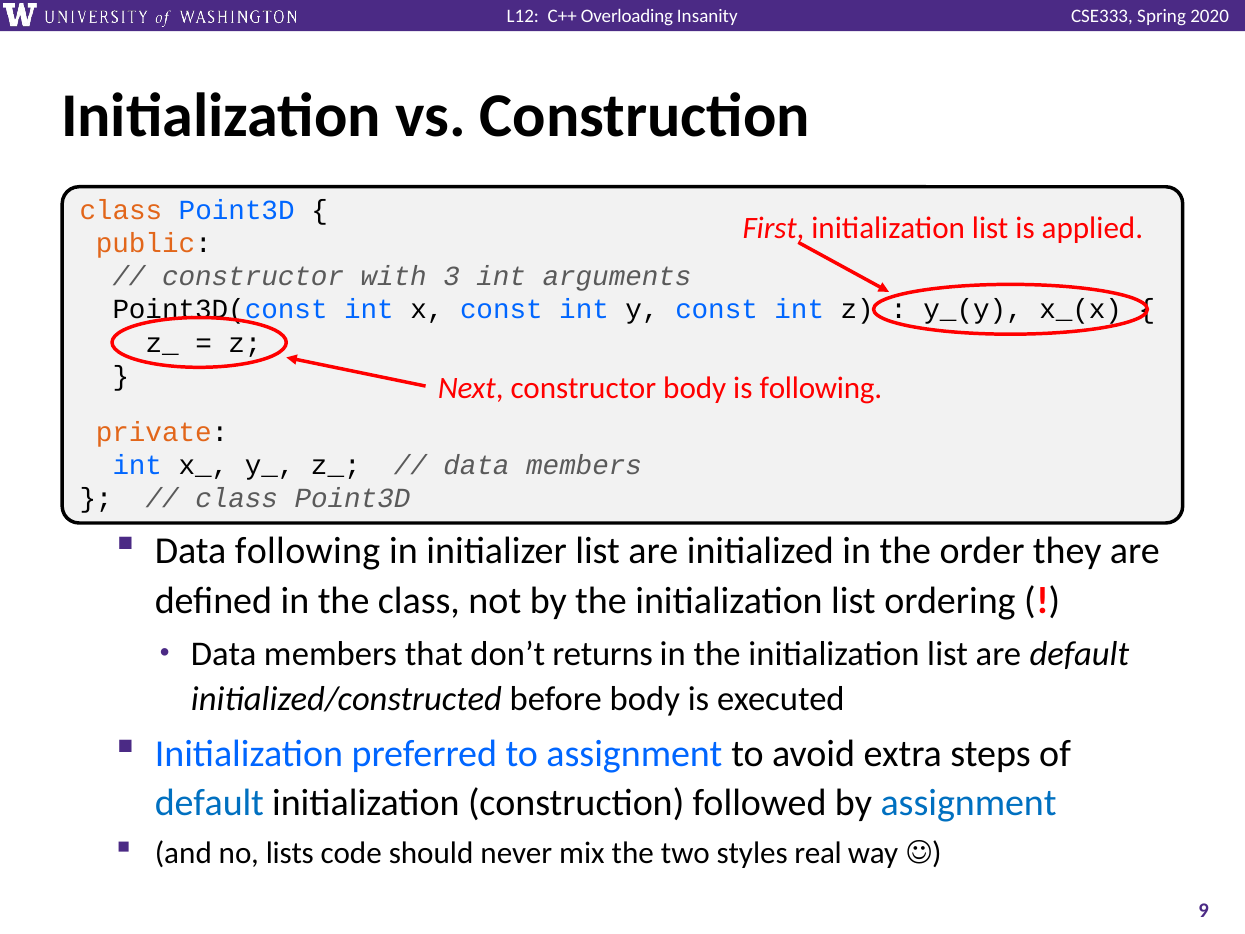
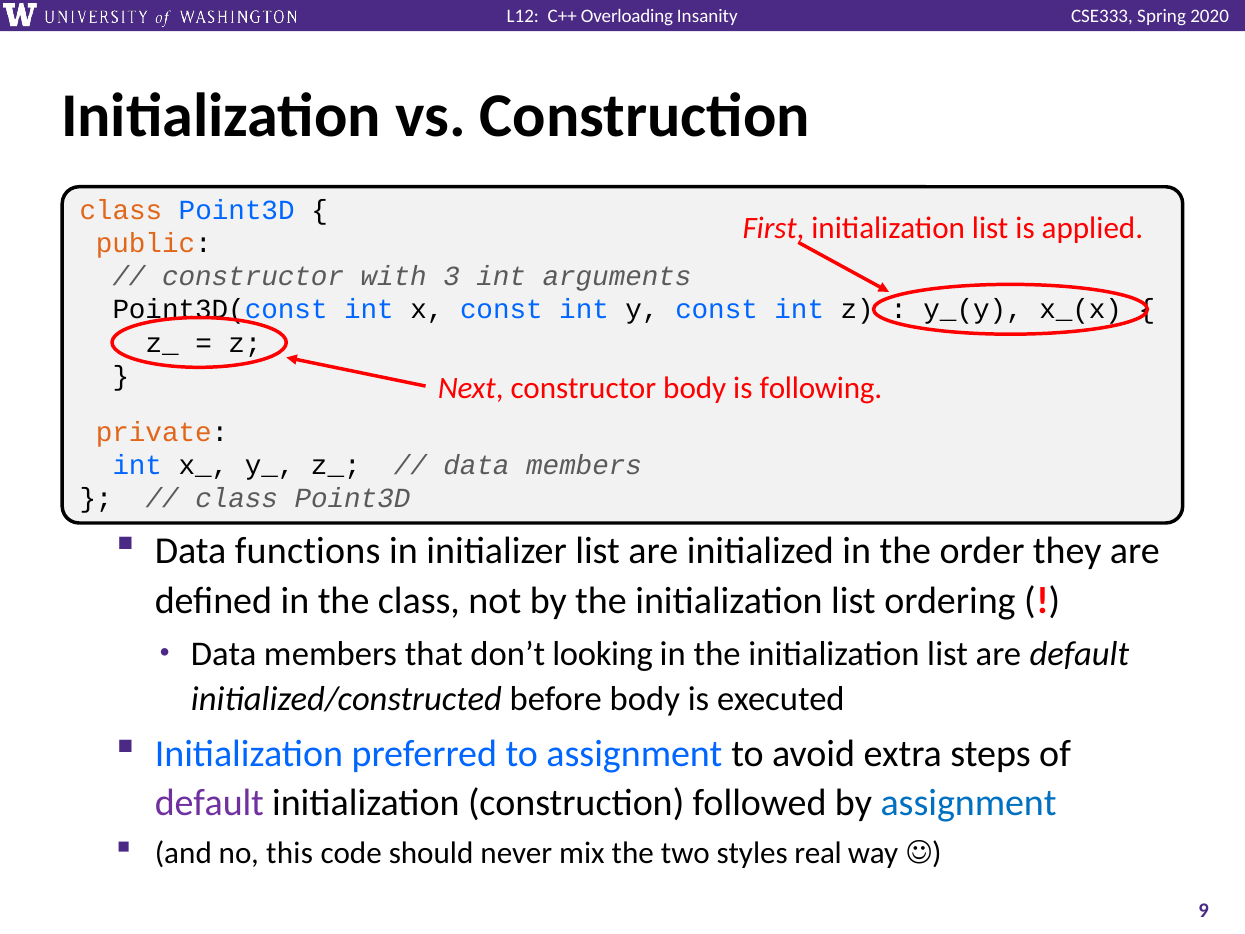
Data following: following -> functions
returns: returns -> looking
default at (209, 803) colour: blue -> purple
lists: lists -> this
